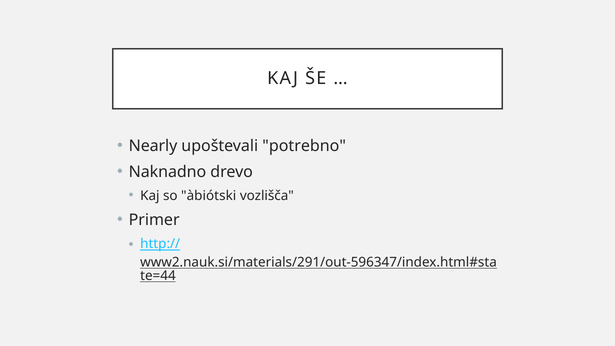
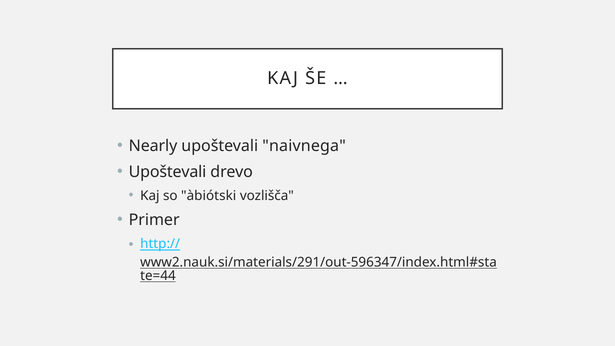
potrebno: potrebno -> naivnega
Naknadno at (167, 172): Naknadno -> Upoštevali
